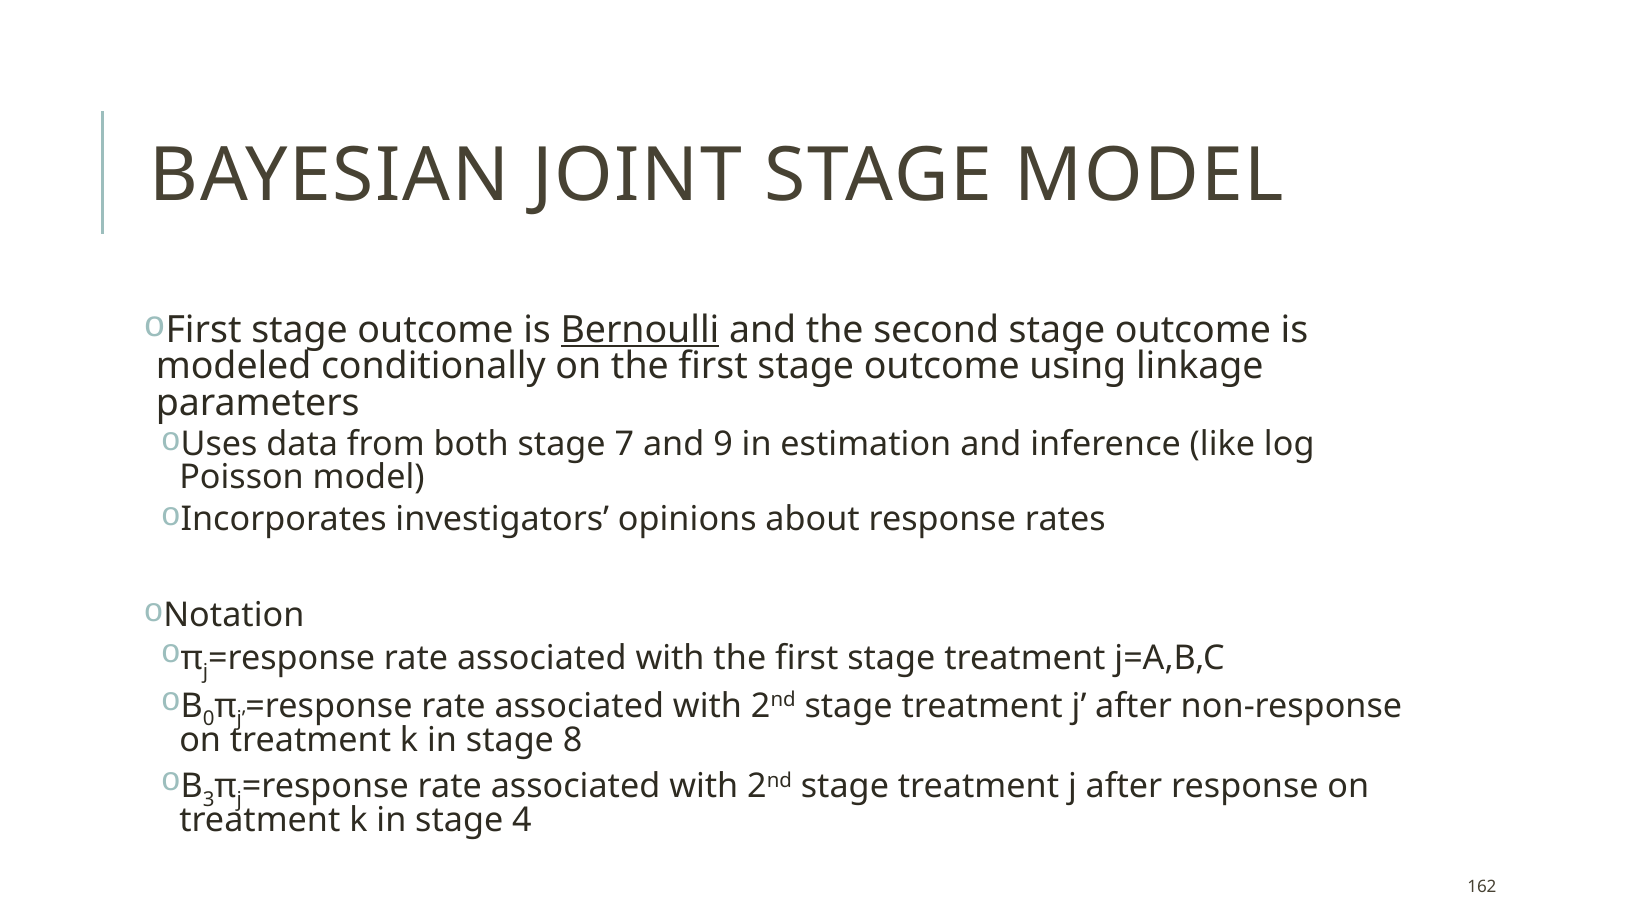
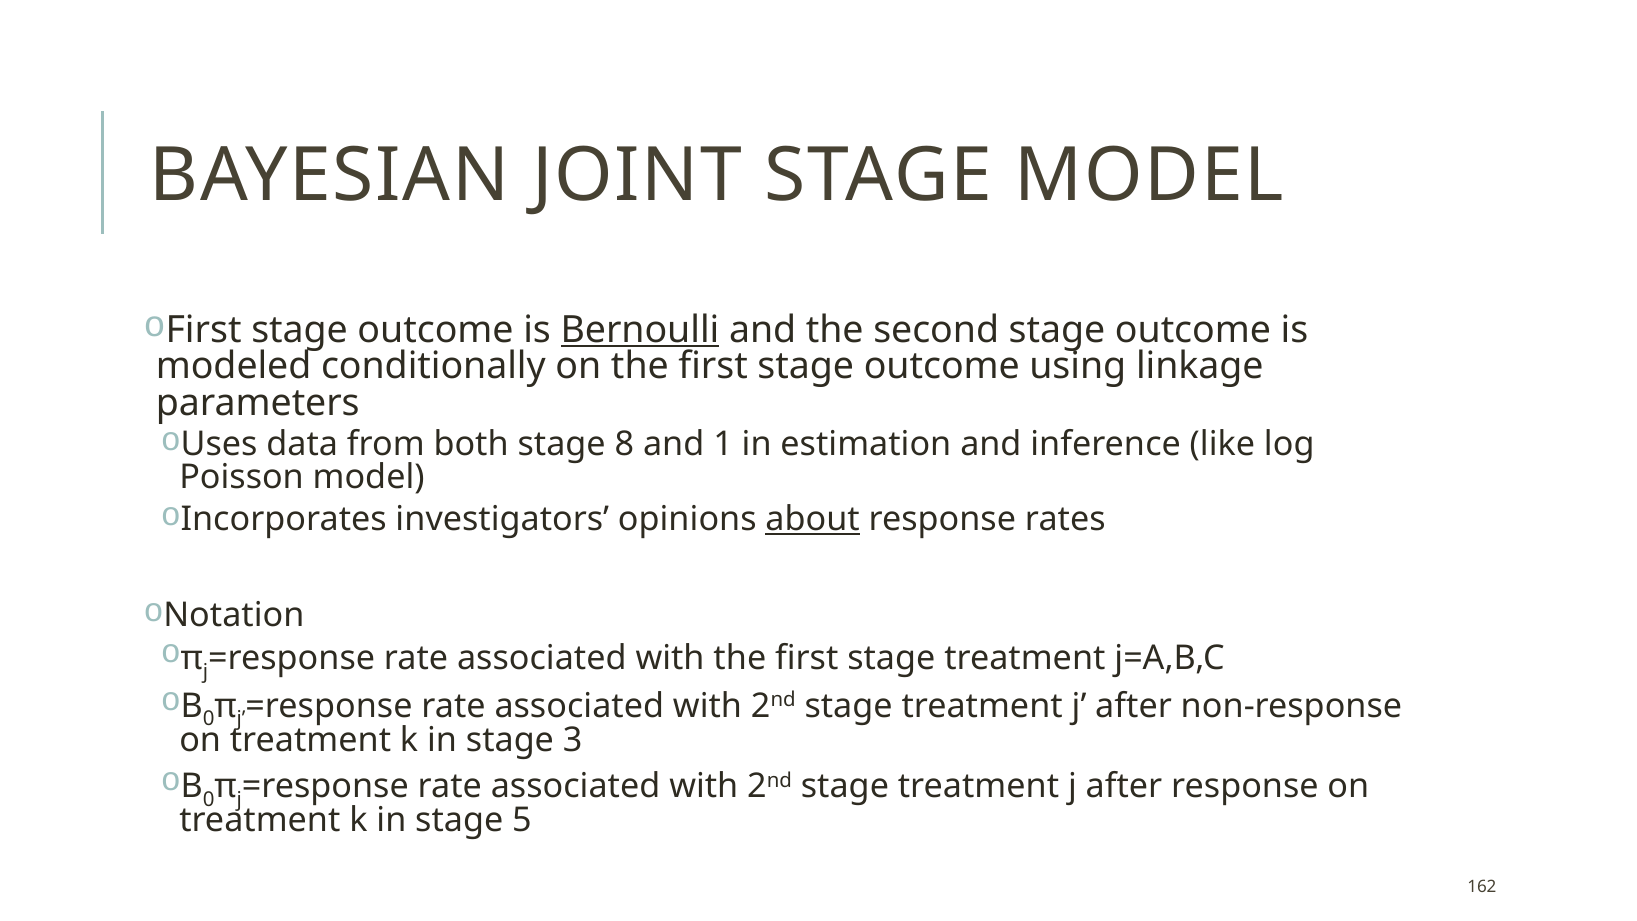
7: 7 -> 8
9: 9 -> 1
about underline: none -> present
8: 8 -> 3
3 at (209, 799): 3 -> 0
4: 4 -> 5
